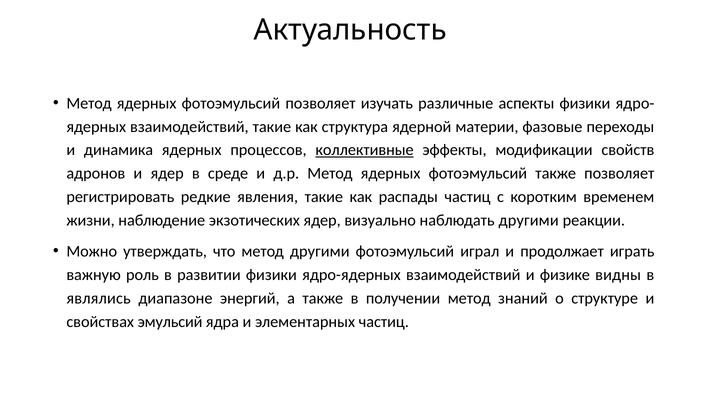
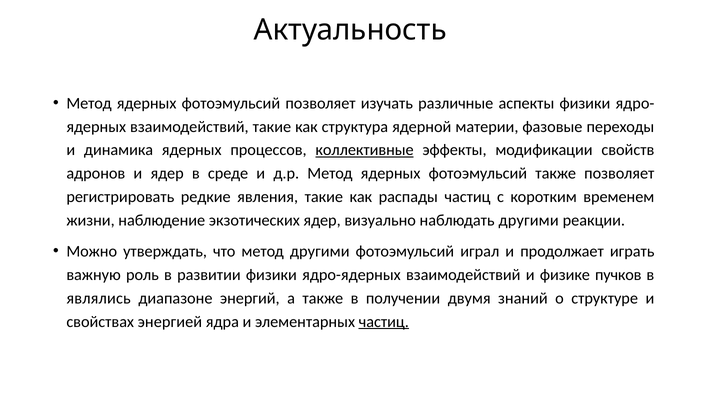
видны: видны -> пучков
получении метод: метод -> двумя
эмульсий: эмульсий -> энергией
частиц at (384, 321) underline: none -> present
